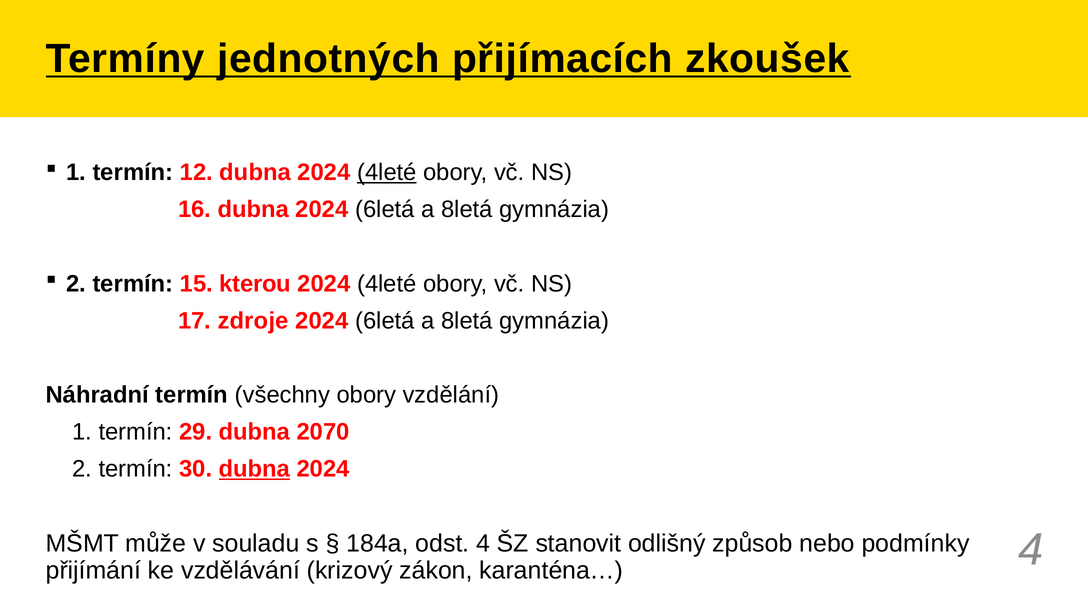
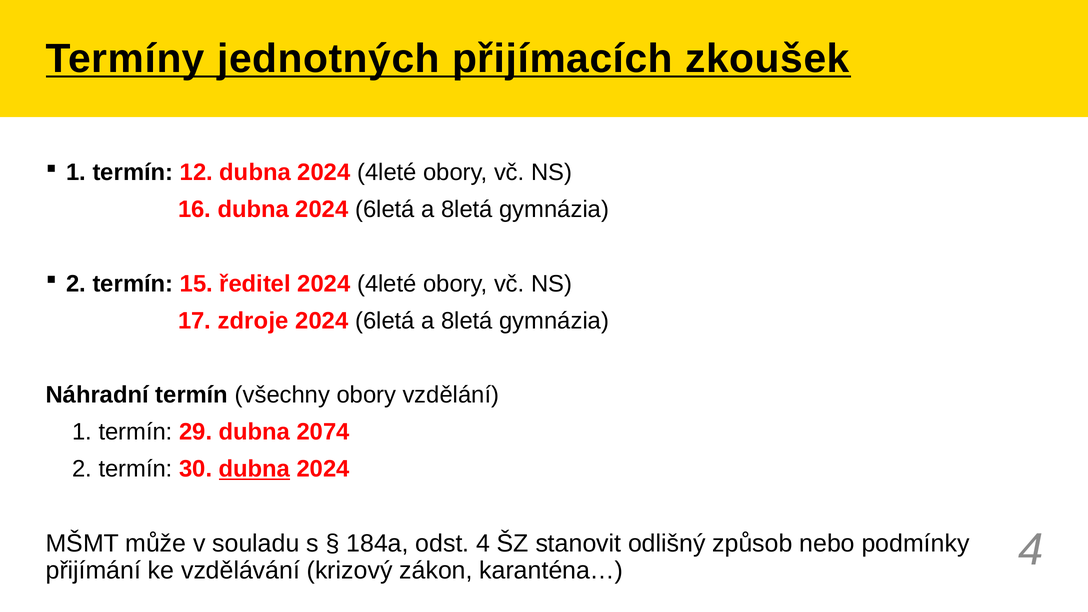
4leté at (387, 173) underline: present -> none
kterou: kterou -> ředitel
2070: 2070 -> 2074
